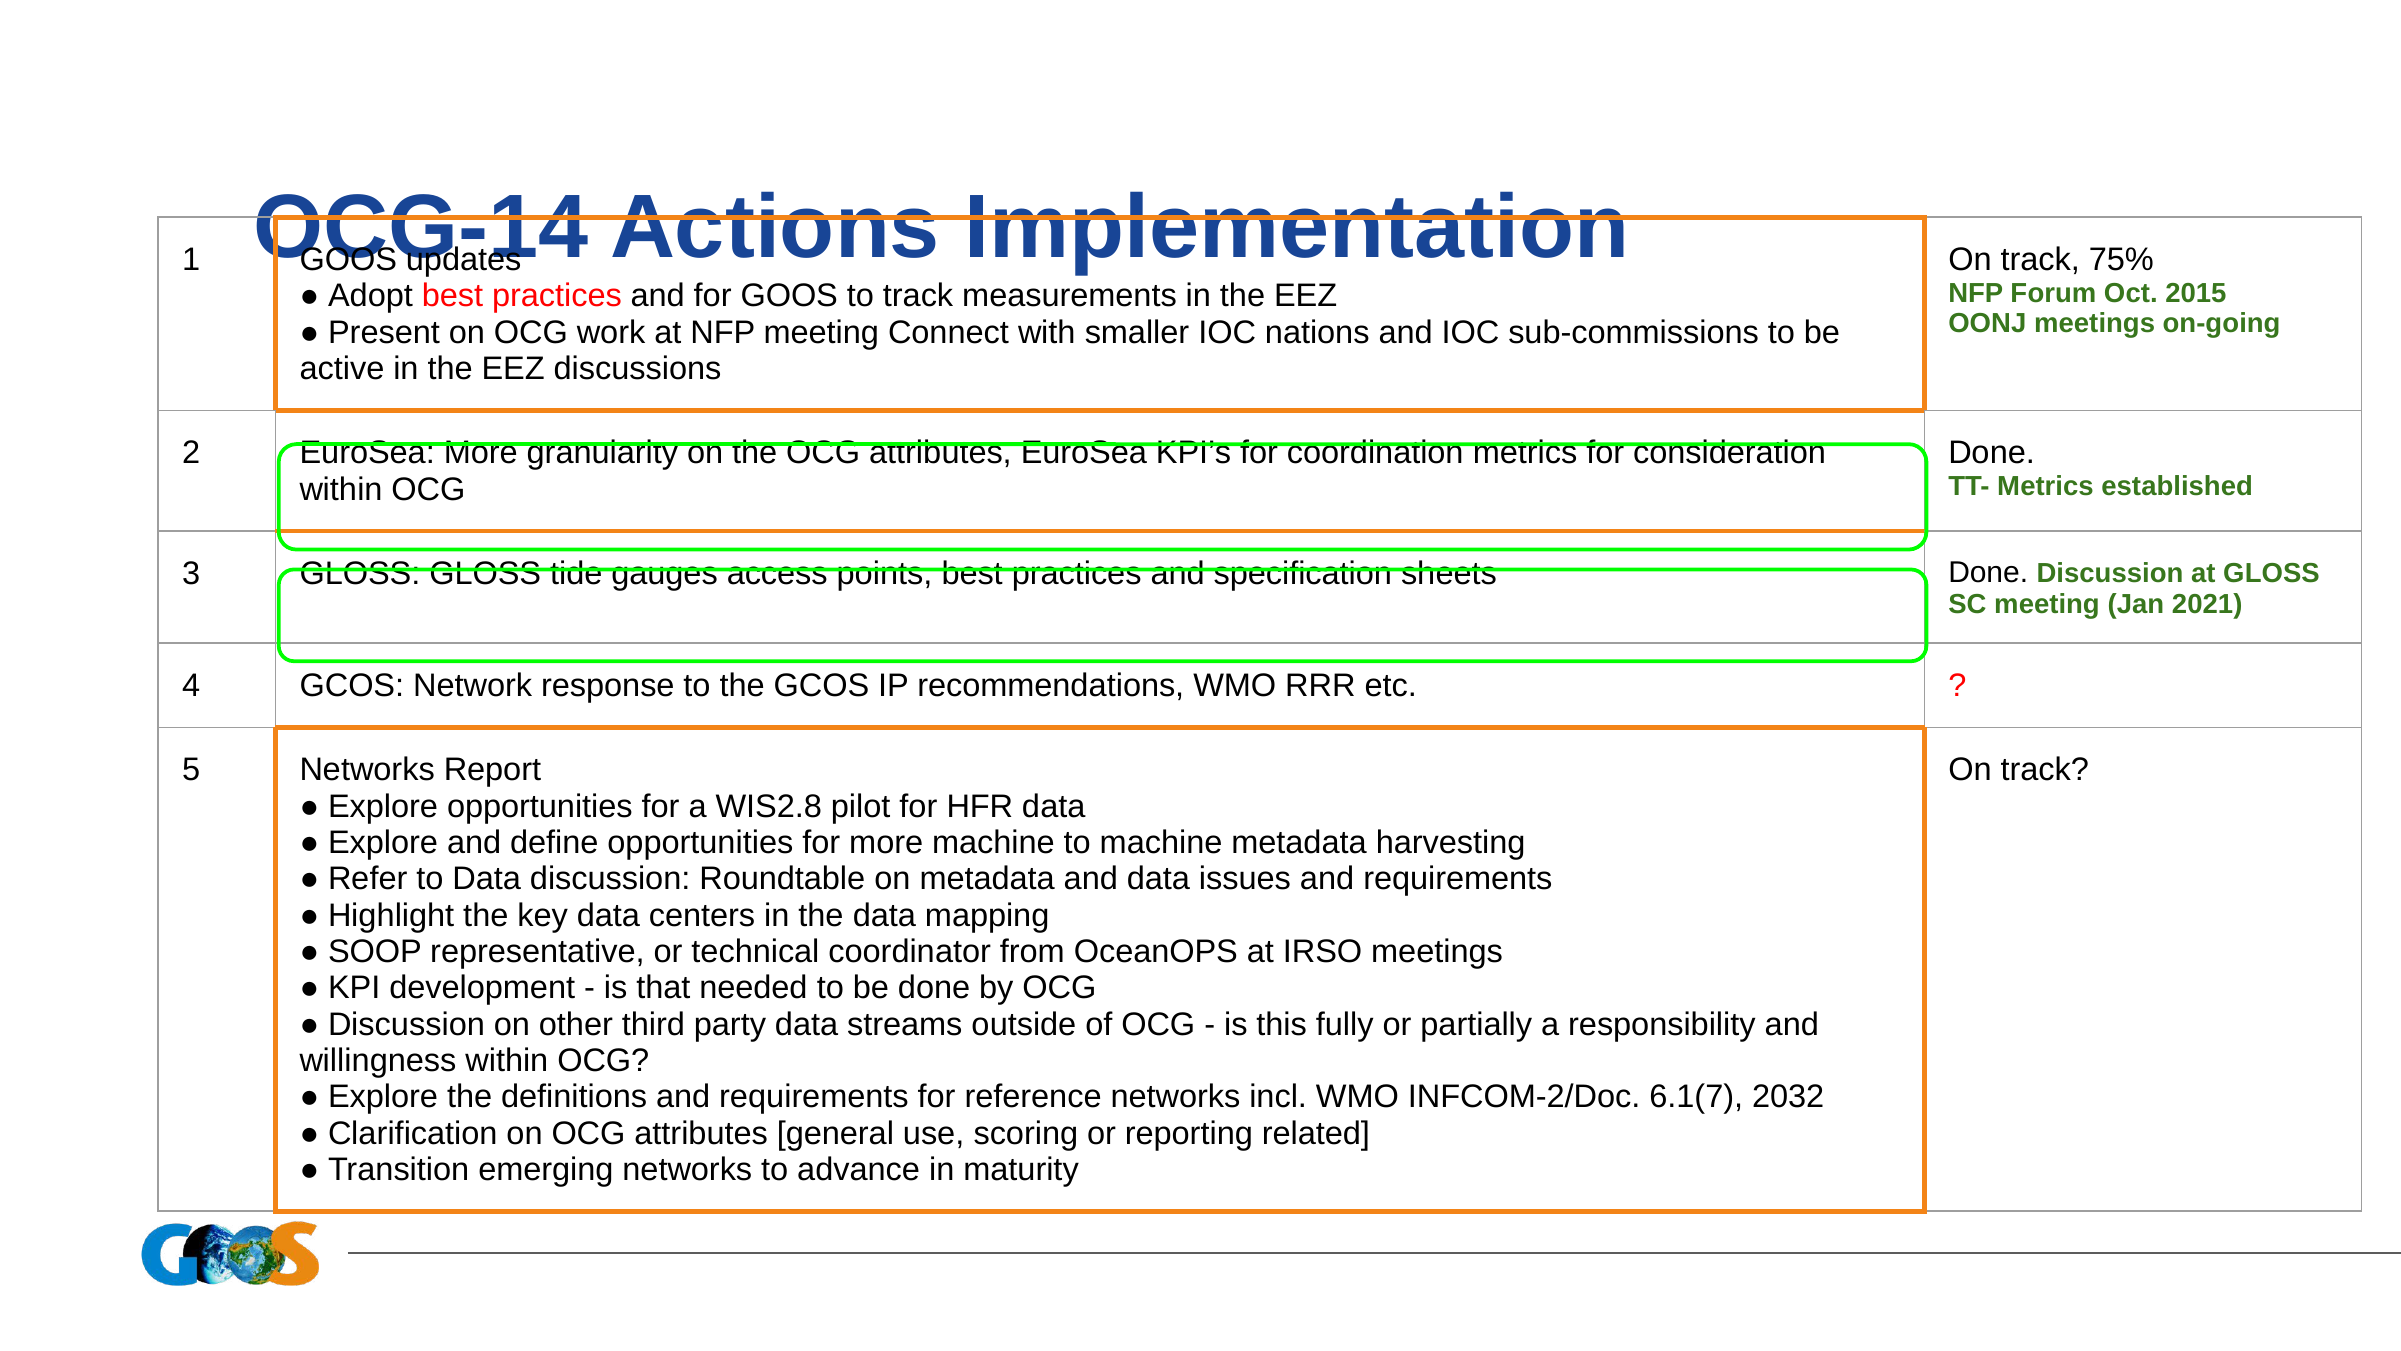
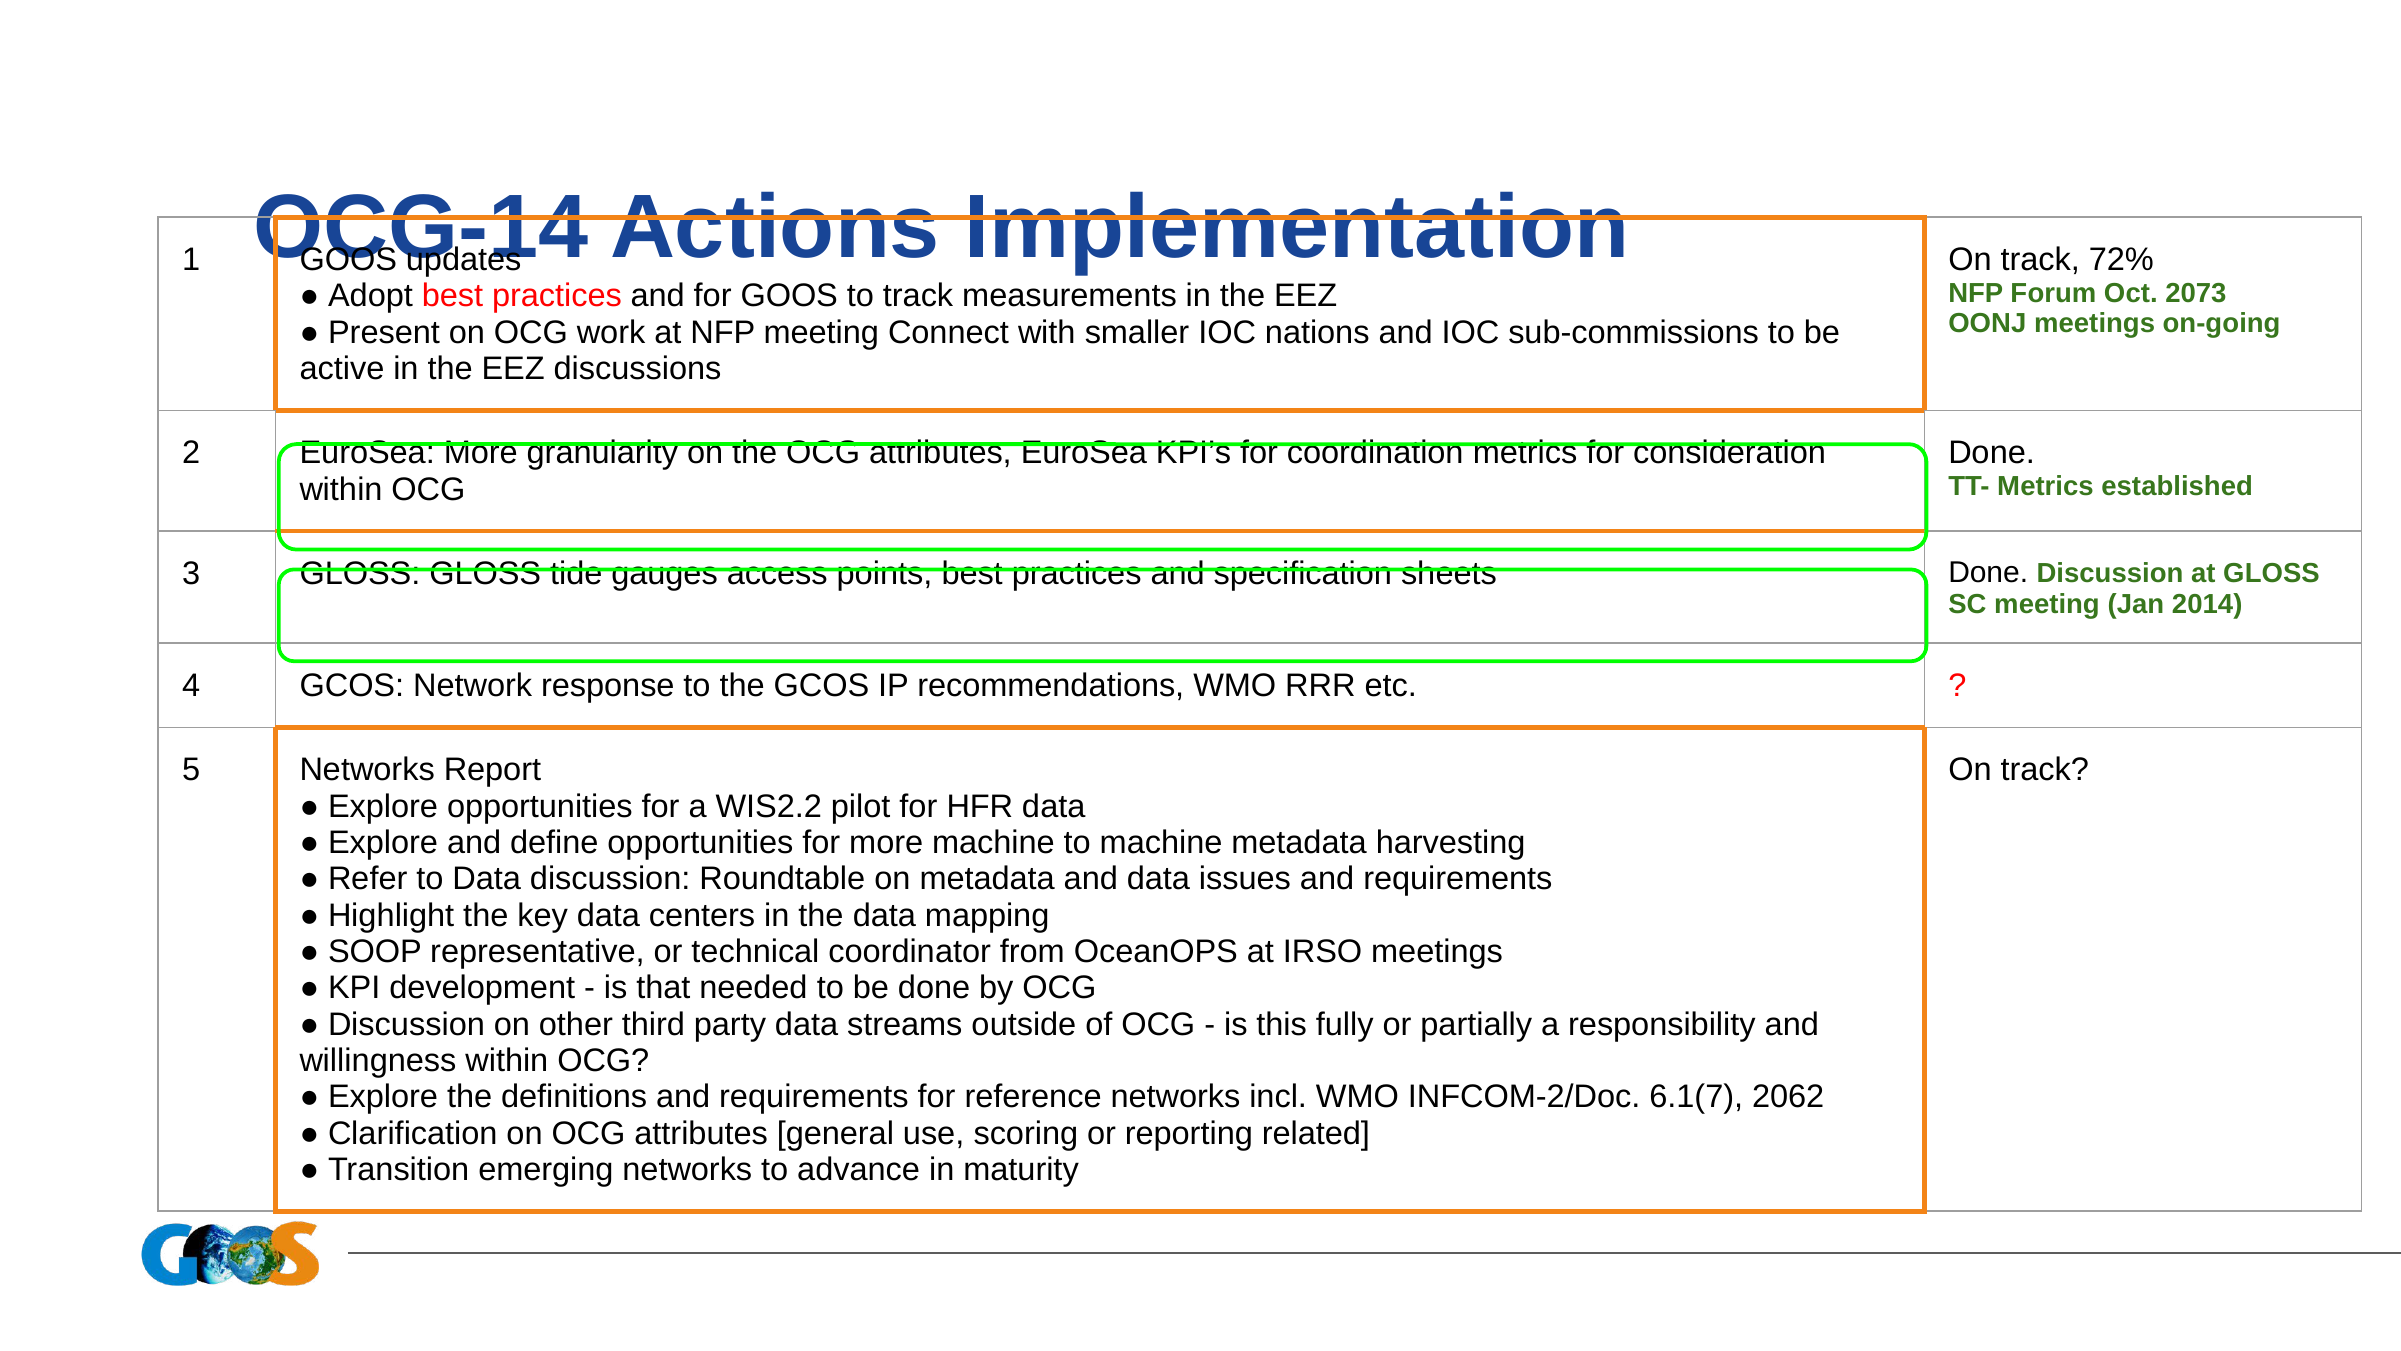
75%: 75% -> 72%
2015: 2015 -> 2073
2021: 2021 -> 2014
WIS2.8: WIS2.8 -> WIS2.2
2032: 2032 -> 2062
